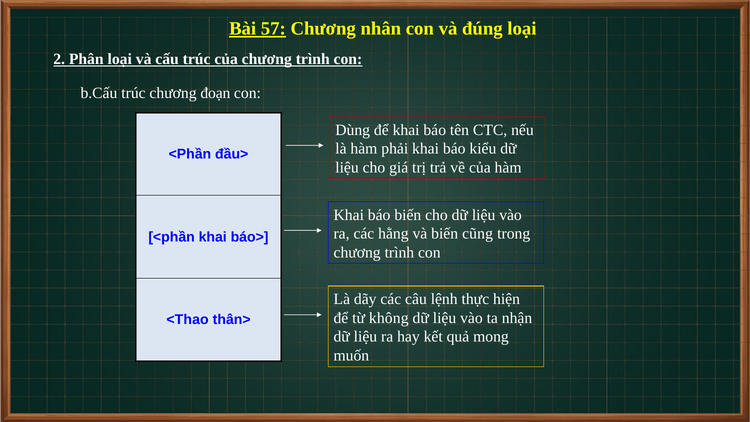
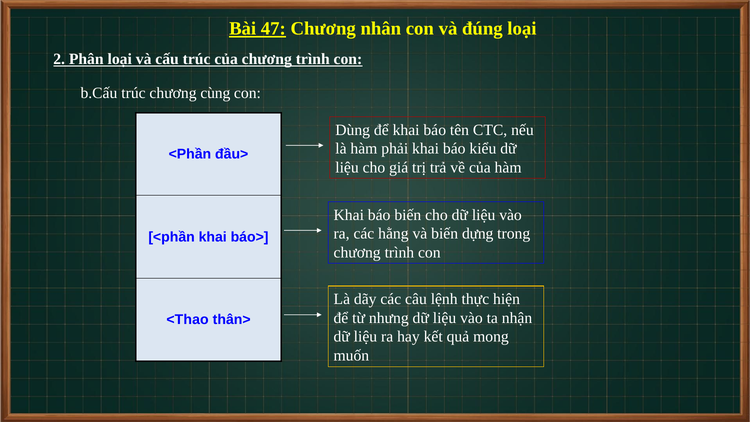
57: 57 -> 47
đoạn: đoạn -> cùng
cũng: cũng -> dựng
không: không -> nhưng
